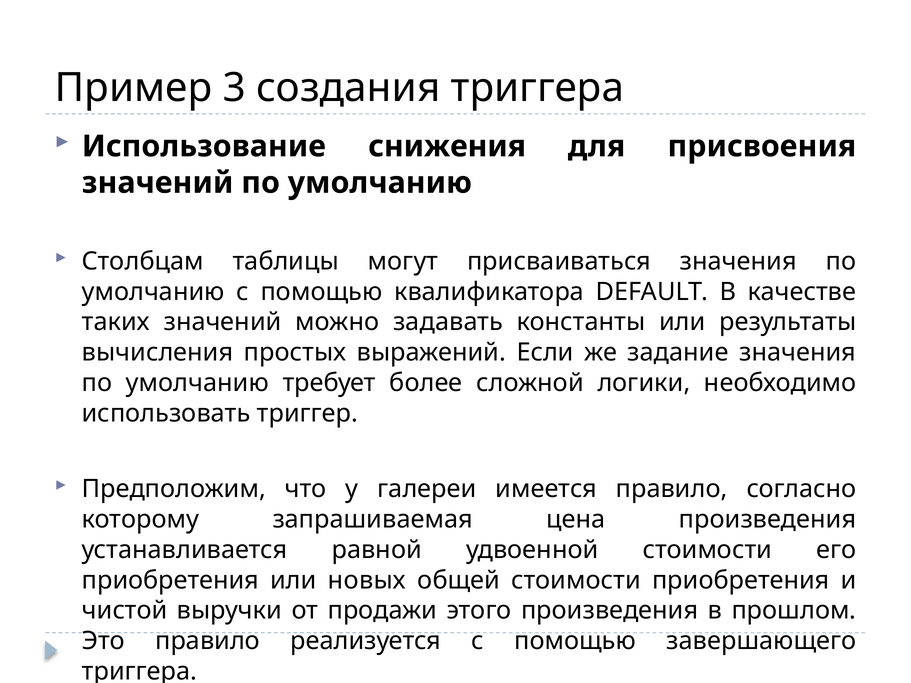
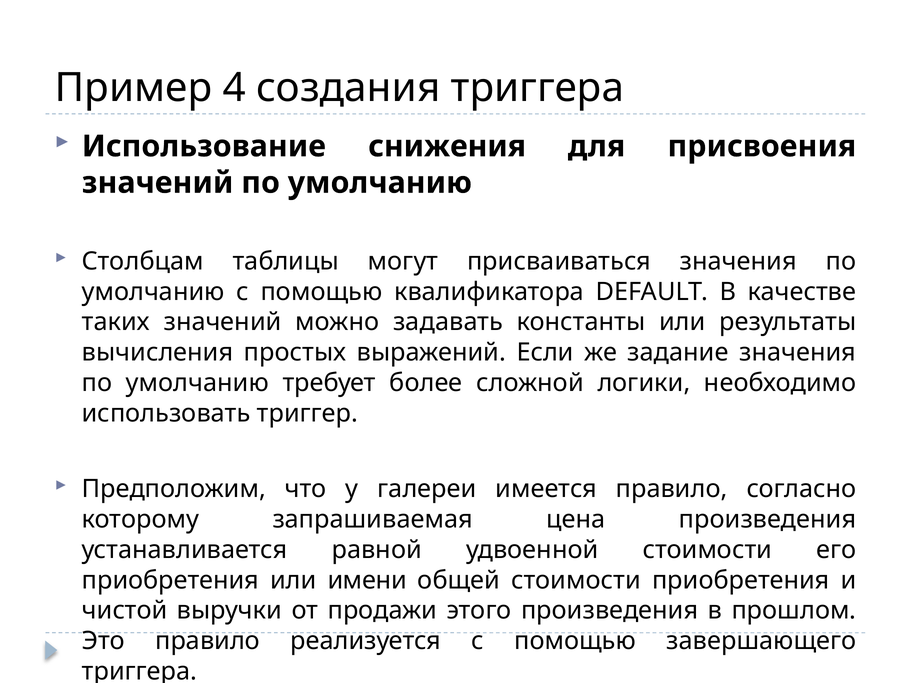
3: 3 -> 4
новых: новых -> имени
